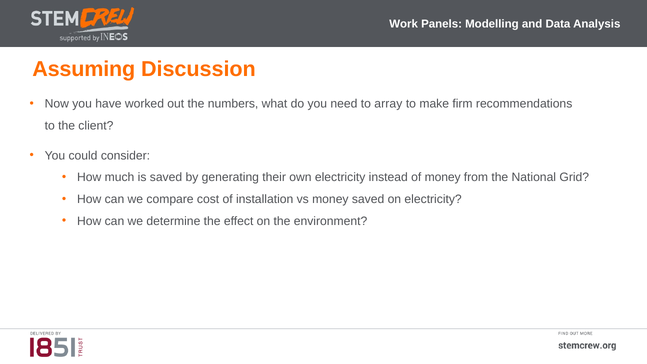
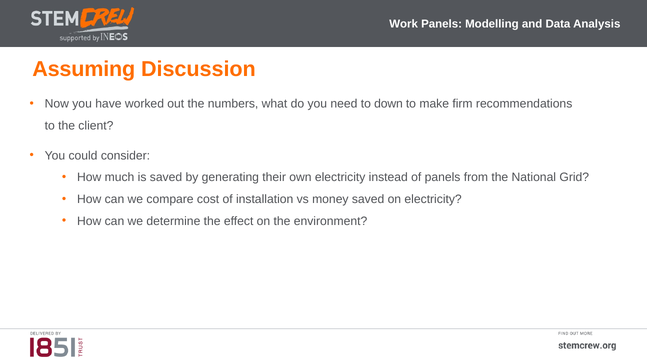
array: array -> down
of money: money -> panels
